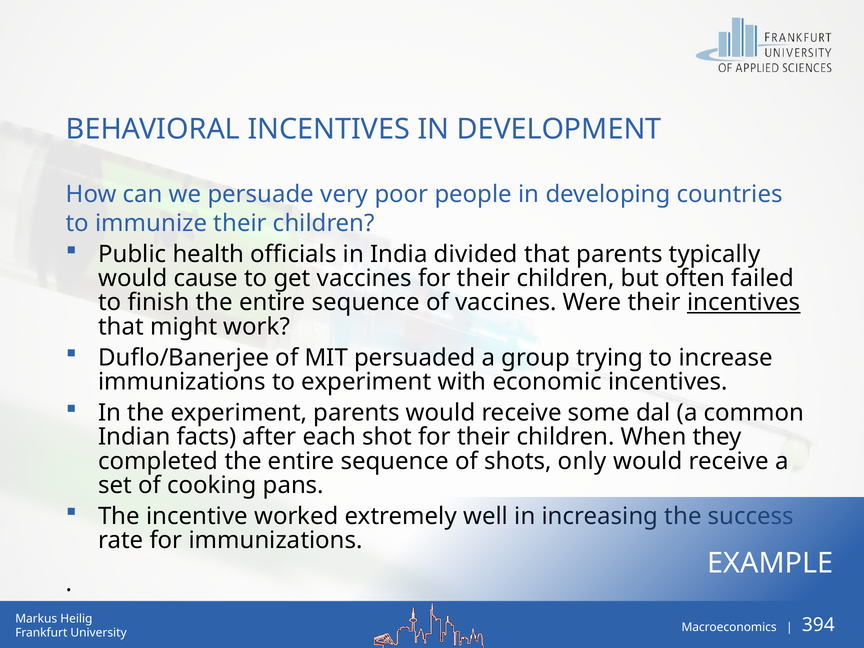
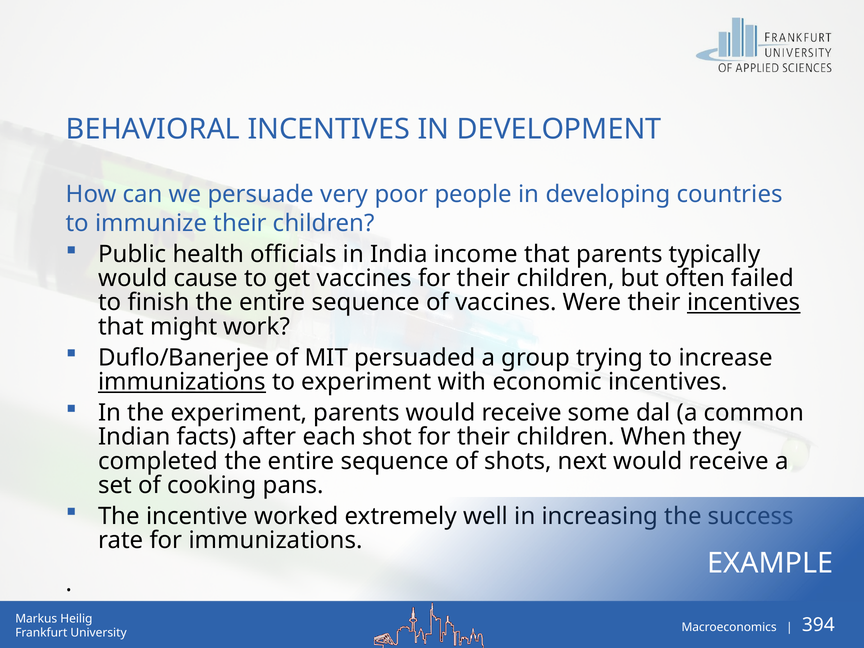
divided: divided -> income
immunizations at (182, 382) underline: none -> present
only: only -> next
